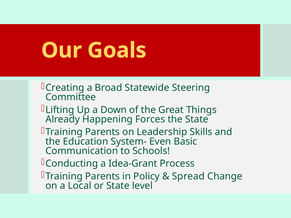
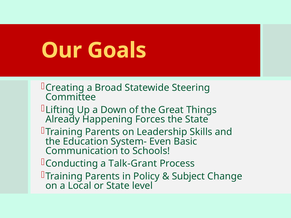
Idea-Grant: Idea-Grant -> Talk-Grant
Spread: Spread -> Subject
